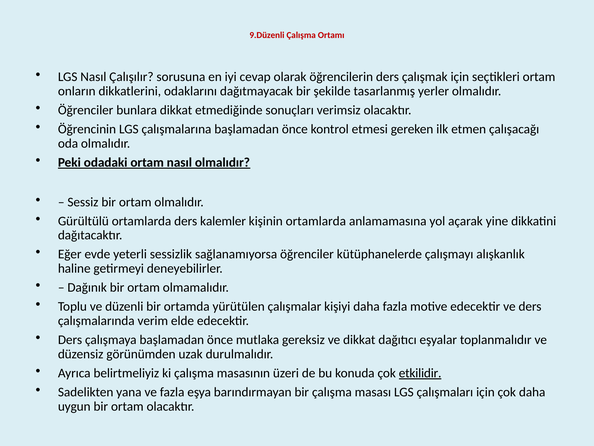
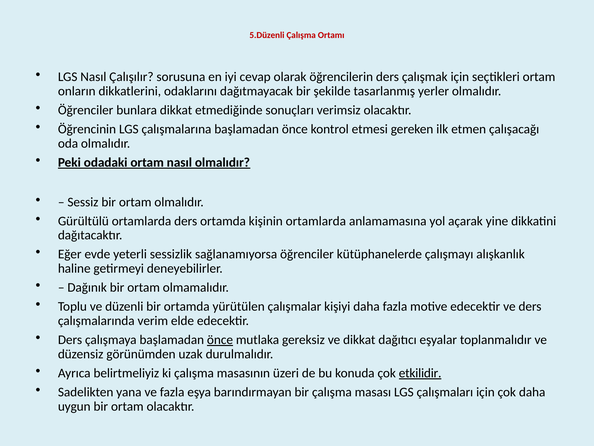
9.Düzenli: 9.Düzenli -> 5.Düzenli
ders kalemler: kalemler -> ortamda
önce at (220, 339) underline: none -> present
